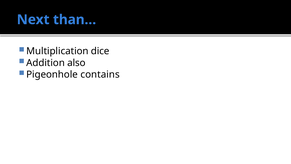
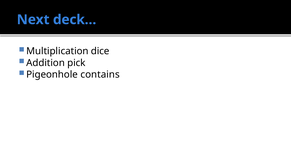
than…: than… -> deck…
also: also -> pick
